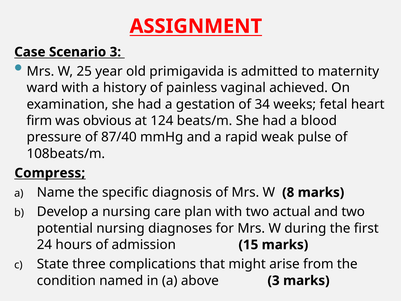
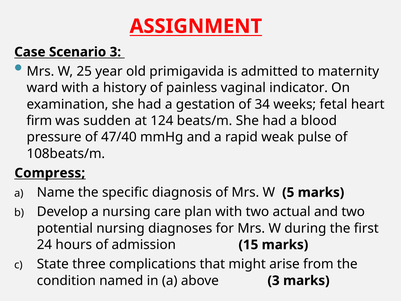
achieved: achieved -> indicator
obvious: obvious -> sudden
87/40: 87/40 -> 47/40
8: 8 -> 5
